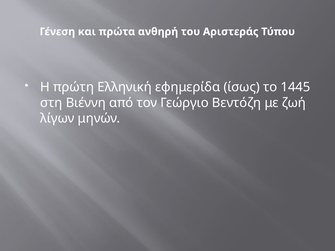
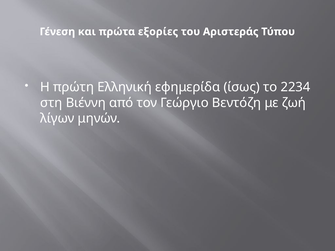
ανθηρή: ανθηρή -> εξορίες
1445: 1445 -> 2234
